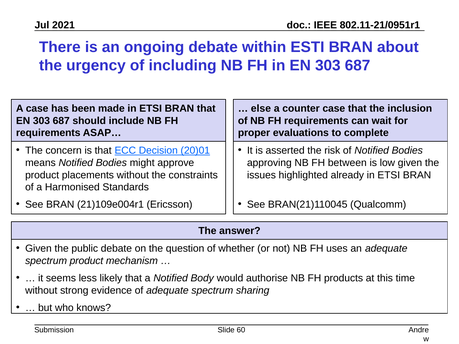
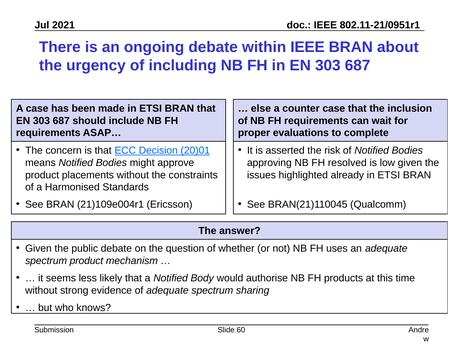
within ESTI: ESTI -> IEEE
between: between -> resolved
